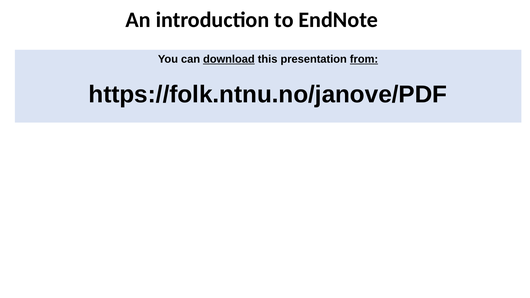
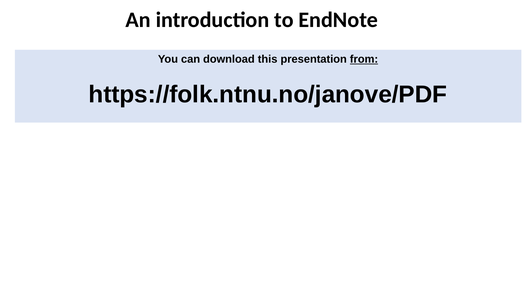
download underline: present -> none
